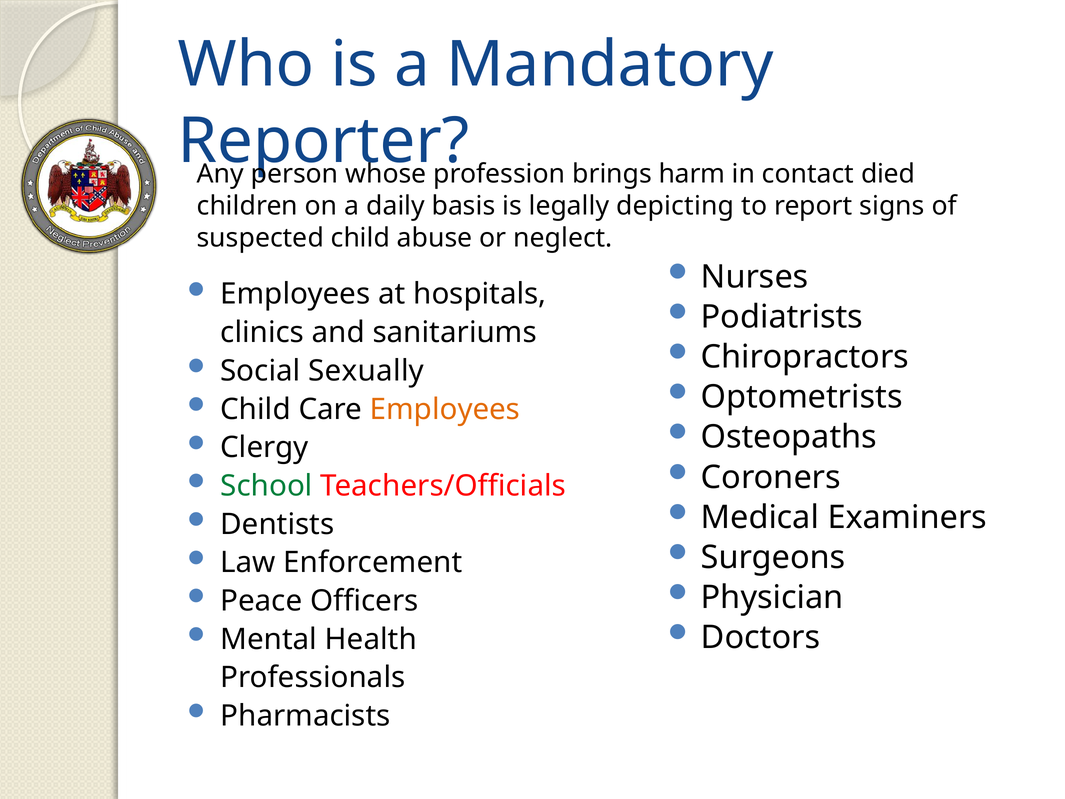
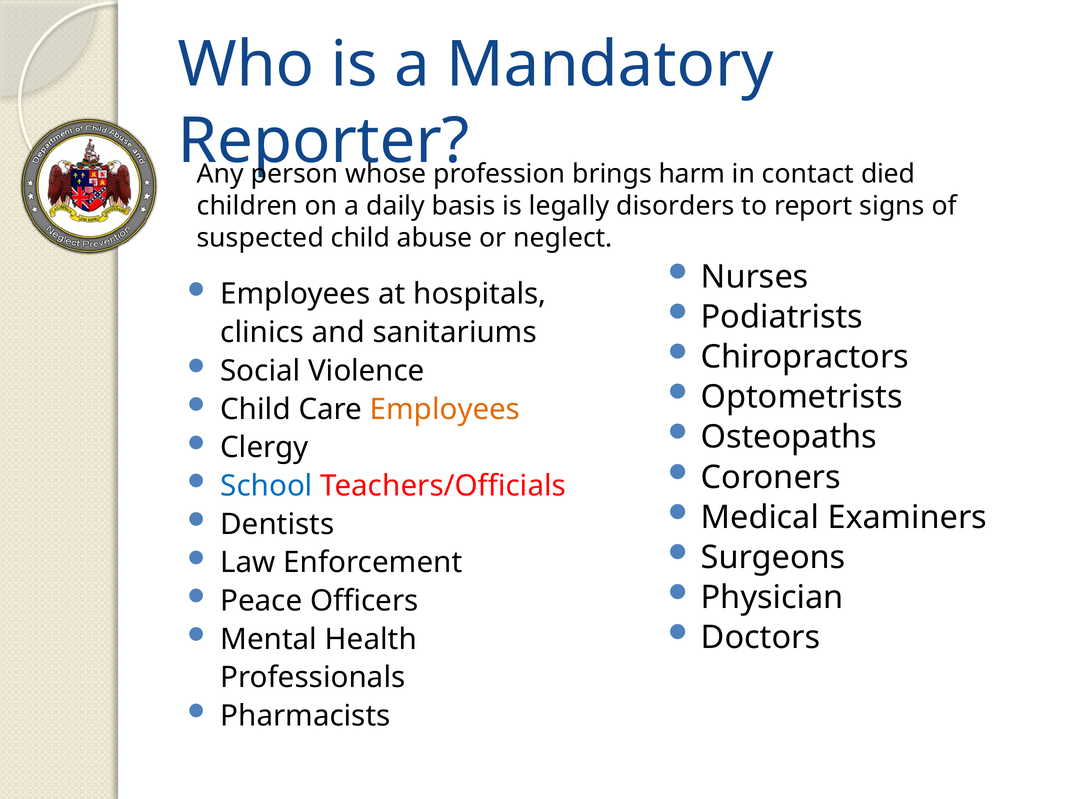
depicting: depicting -> disorders
Sexually: Sexually -> Violence
School colour: green -> blue
